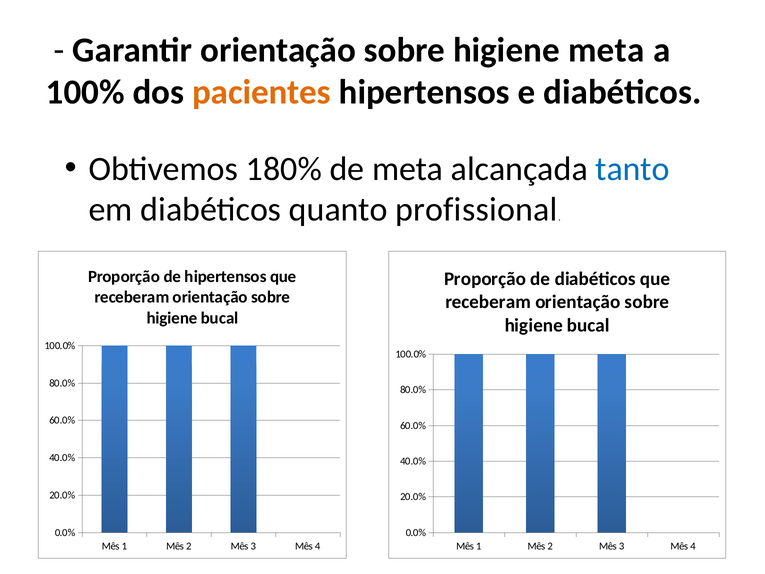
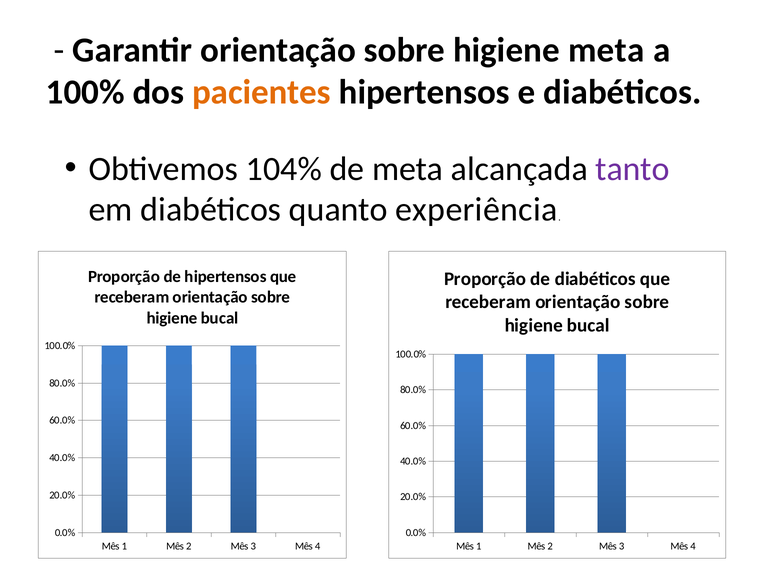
180%: 180% -> 104%
tanto colour: blue -> purple
profissional: profissional -> experiência
